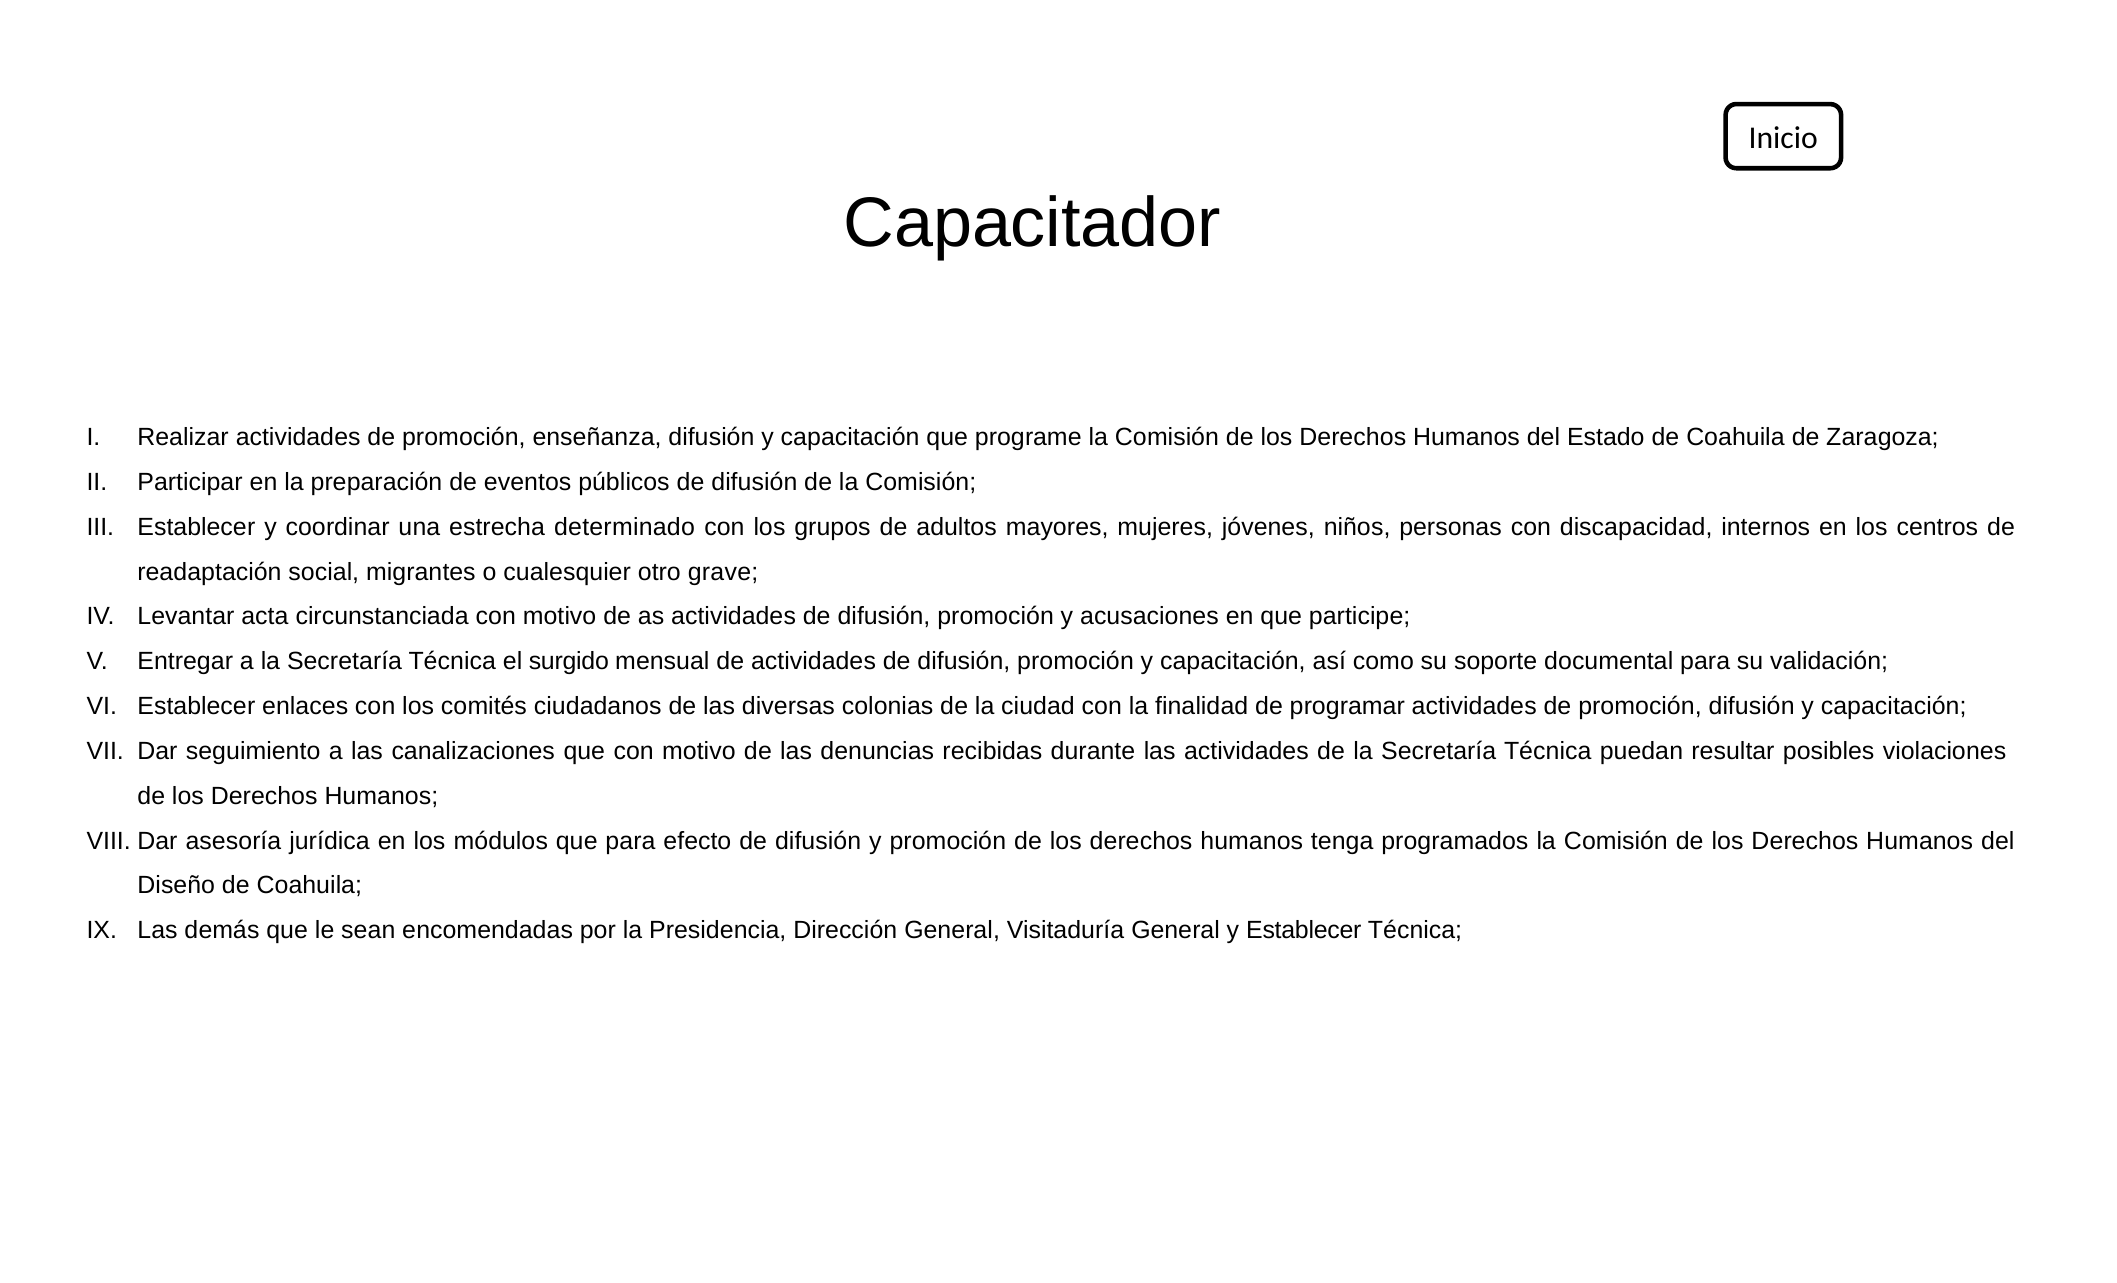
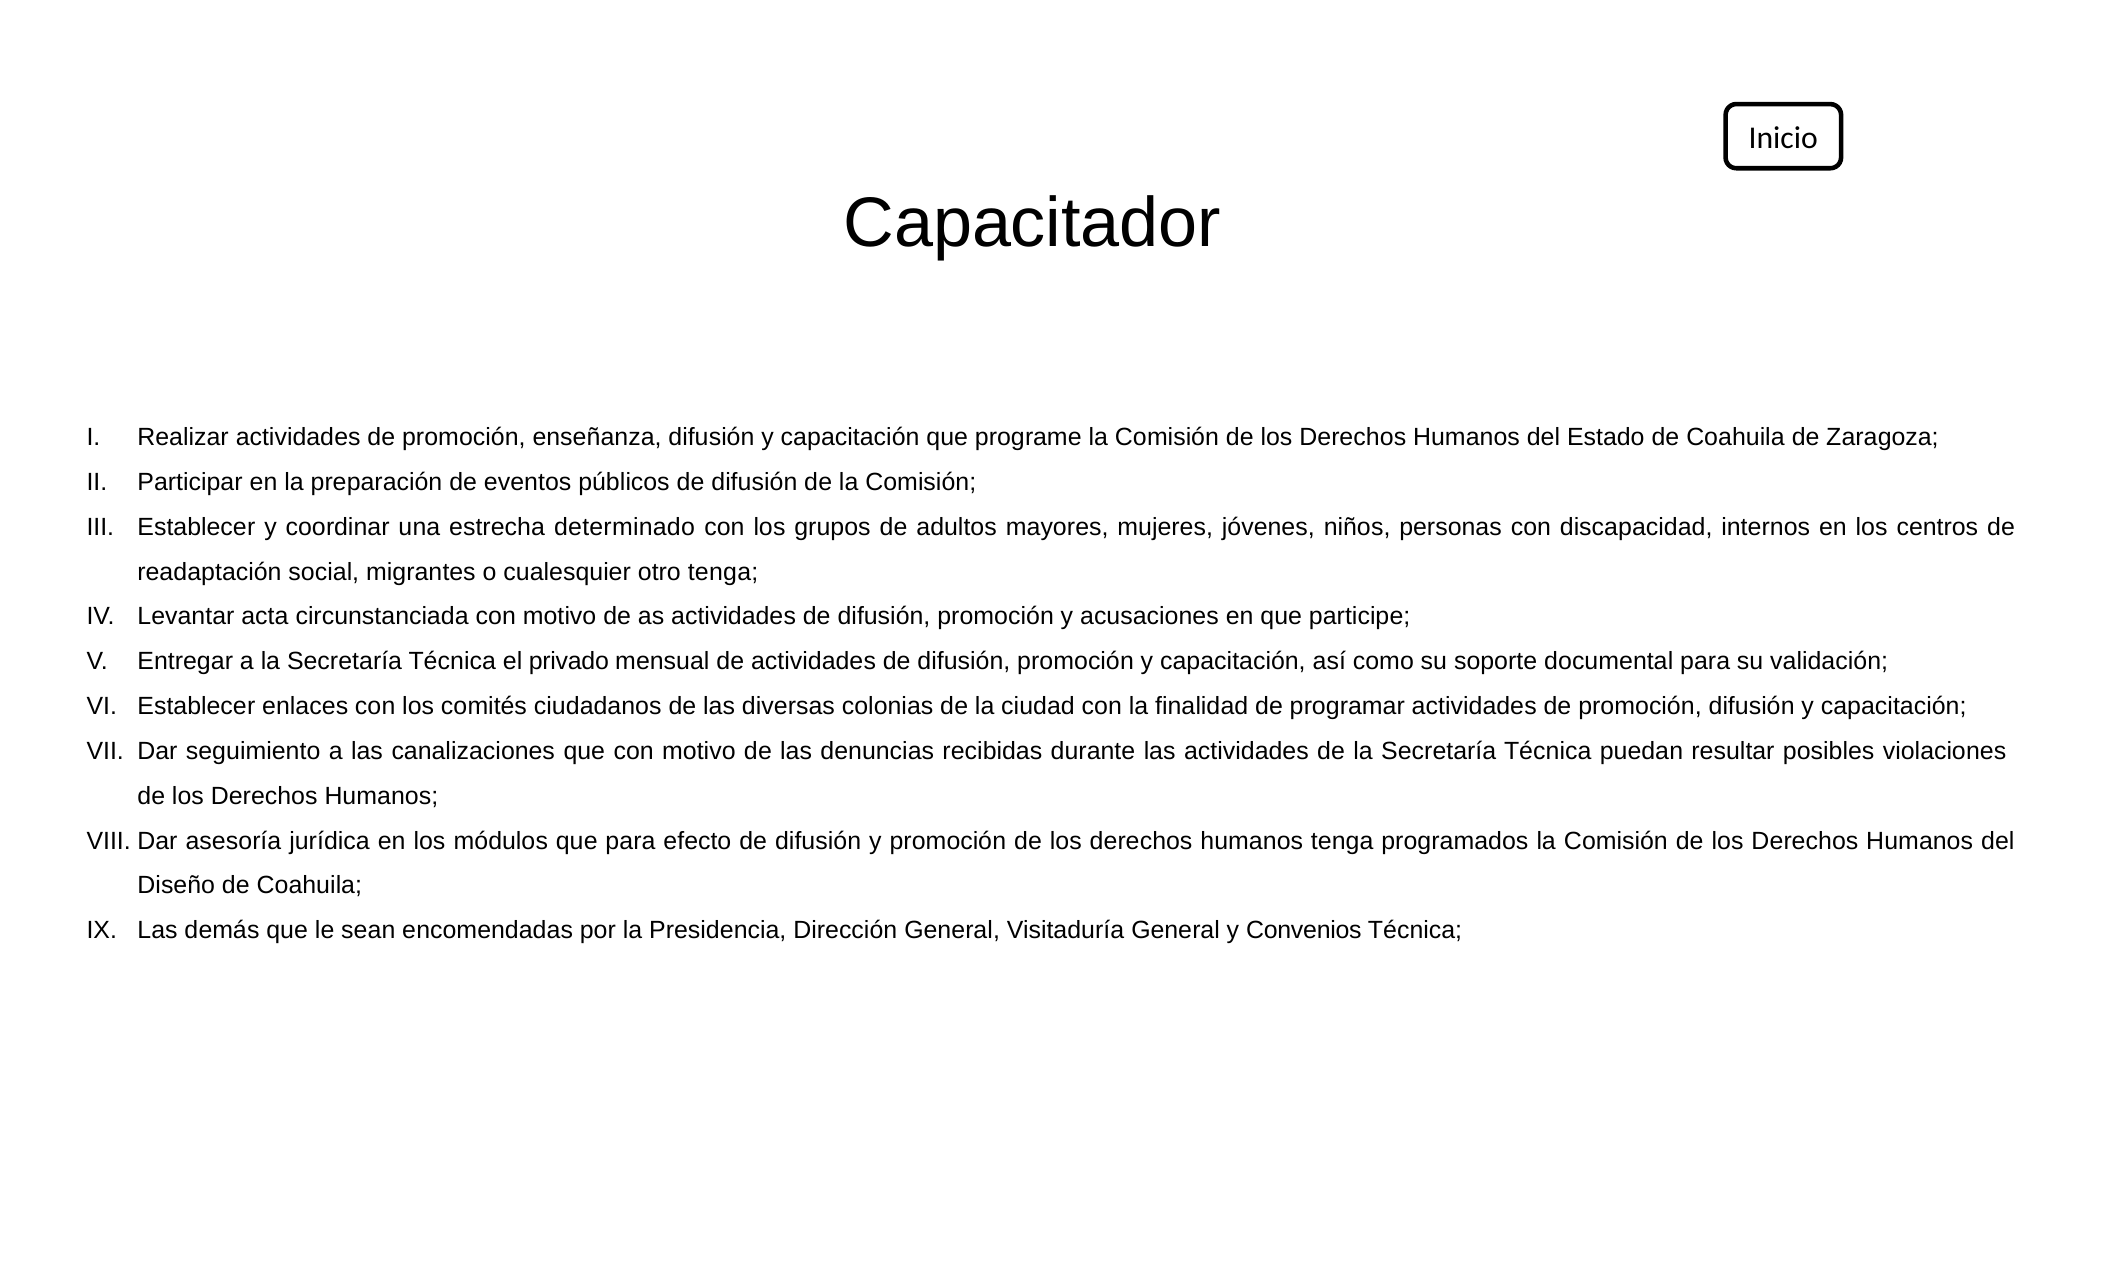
otro grave: grave -> tenga
surgido: surgido -> privado
y Establecer: Establecer -> Convenios
